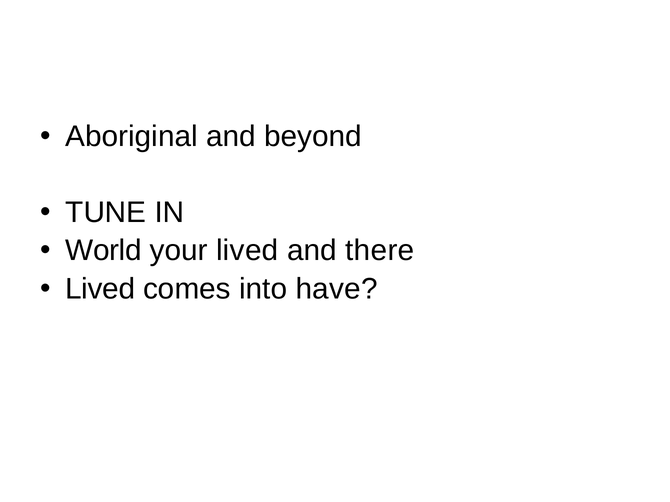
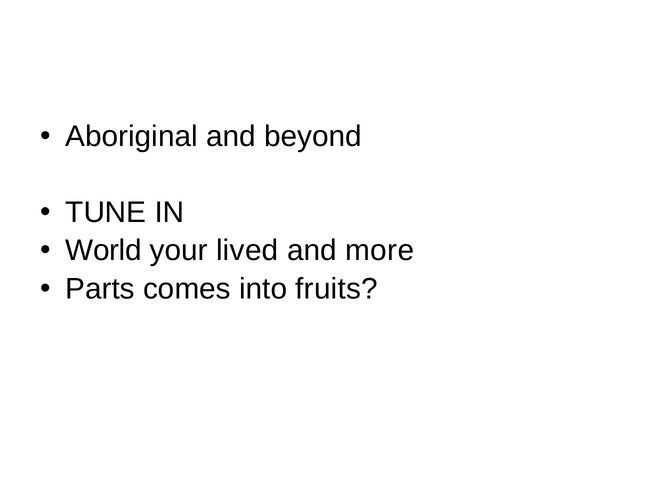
there: there -> more
Lived at (100, 289): Lived -> Parts
have: have -> fruits
